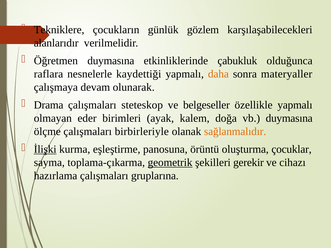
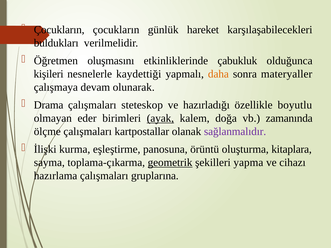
Tekniklere at (59, 30): Tekniklere -> Çocukların
gözlem: gözlem -> hareket
alanlarıdır: alanlarıdır -> buldukları
Öğretmen duymasına: duymasına -> oluşmasını
raflara: raflara -> kişileri
belgeseller: belgeseller -> hazırladığı
özellikle yapmalı: yapmalı -> boyutlu
ayak underline: none -> present
vb duymasına: duymasına -> zamanında
birbirleriyle: birbirleriyle -> kartpostallar
sağlanmalıdır colour: orange -> purple
İlişki underline: present -> none
çocuklar: çocuklar -> kitaplara
gerekir: gerekir -> yapma
